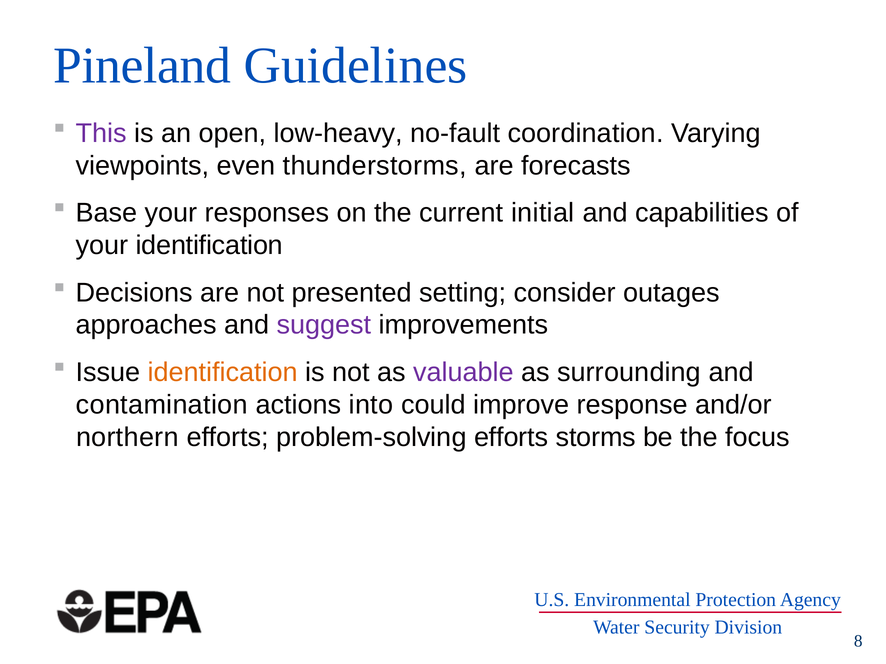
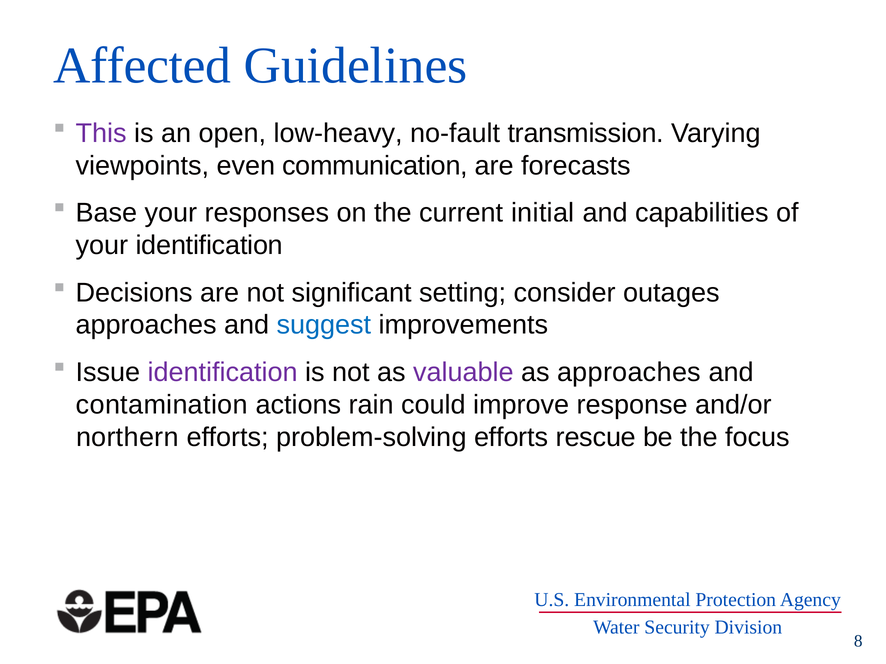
Pineland: Pineland -> Affected
coordination: coordination -> transmission
thunderstorms: thunderstorms -> communication
presented: presented -> significant
suggest colour: purple -> blue
identification at (223, 373) colour: orange -> purple
as surrounding: surrounding -> approaches
into: into -> rain
storms: storms -> rescue
